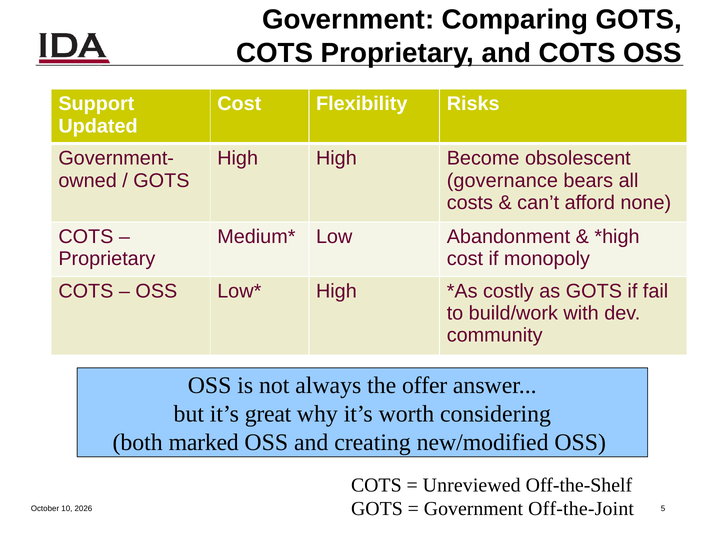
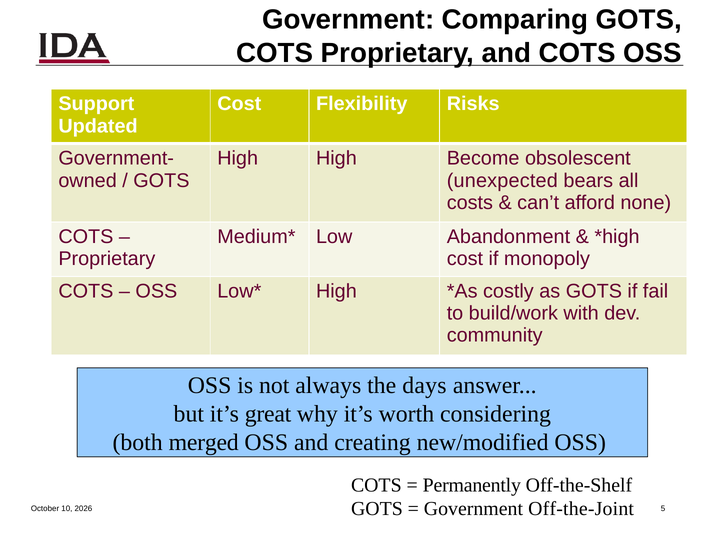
governance: governance -> unexpected
offer: offer -> days
marked: marked -> merged
Unreviewed: Unreviewed -> Permanently
